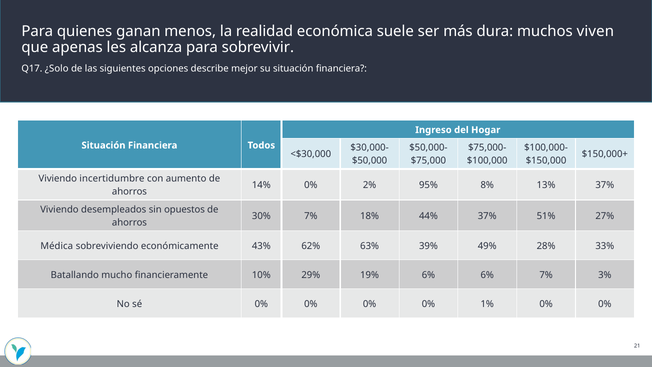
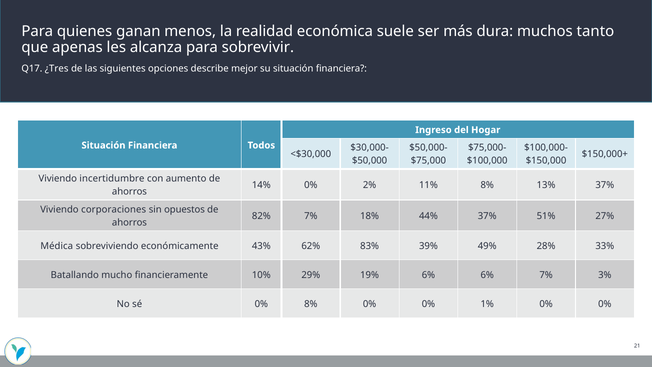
viven: viven -> tanto
¿Solo: ¿Solo -> ¿Tres
95%: 95% -> 11%
desempleados: desempleados -> corporaciones
30%: 30% -> 82%
63%: 63% -> 83%
sé 0% 0%: 0% -> 8%
